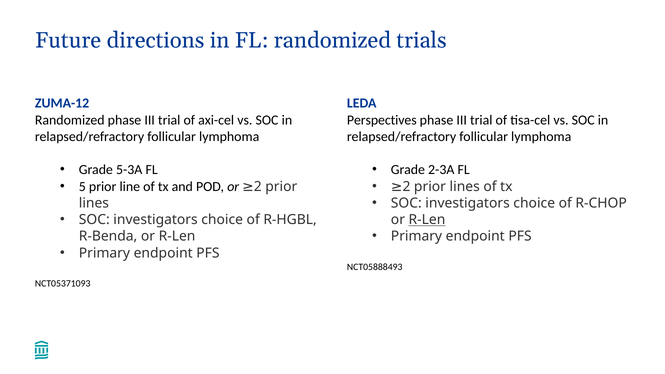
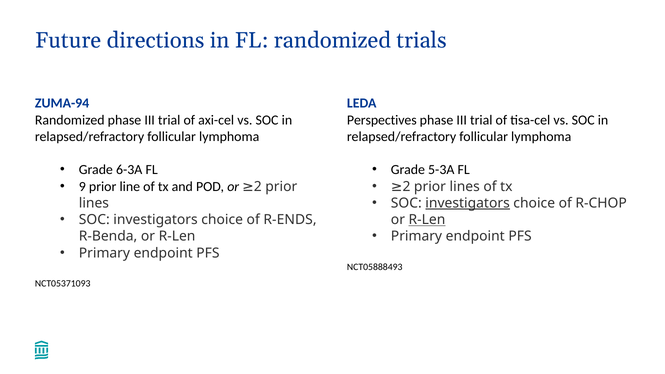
ZUMA-12: ZUMA-12 -> ZUMA-94
5-3A: 5-3A -> 6-3A
2-3A: 2-3A -> 5-3A
5: 5 -> 9
investigators at (468, 203) underline: none -> present
R-HGBL: R-HGBL -> R-ENDS
